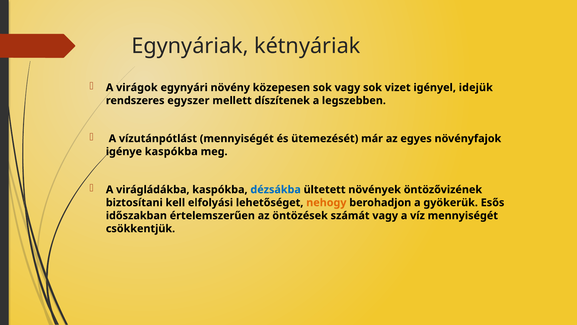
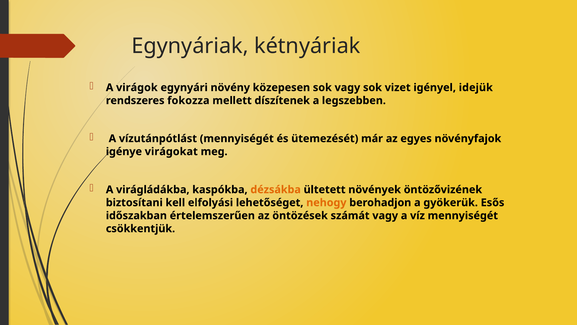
egyszer: egyszer -> fokozza
igénye kaspókba: kaspókba -> virágokat
dézsákba colour: blue -> orange
